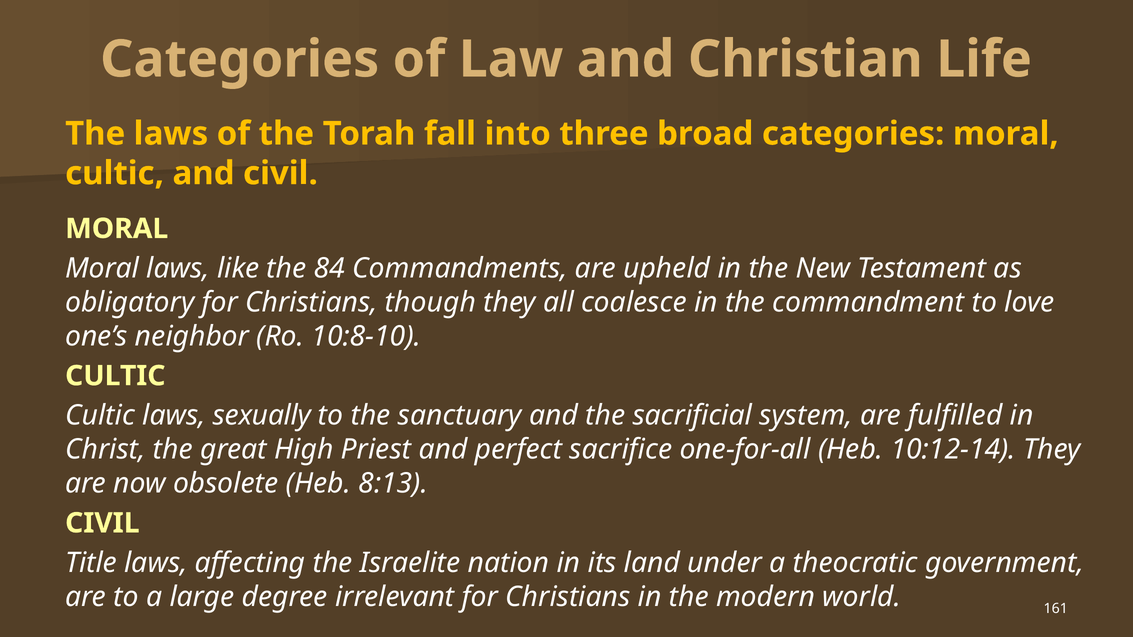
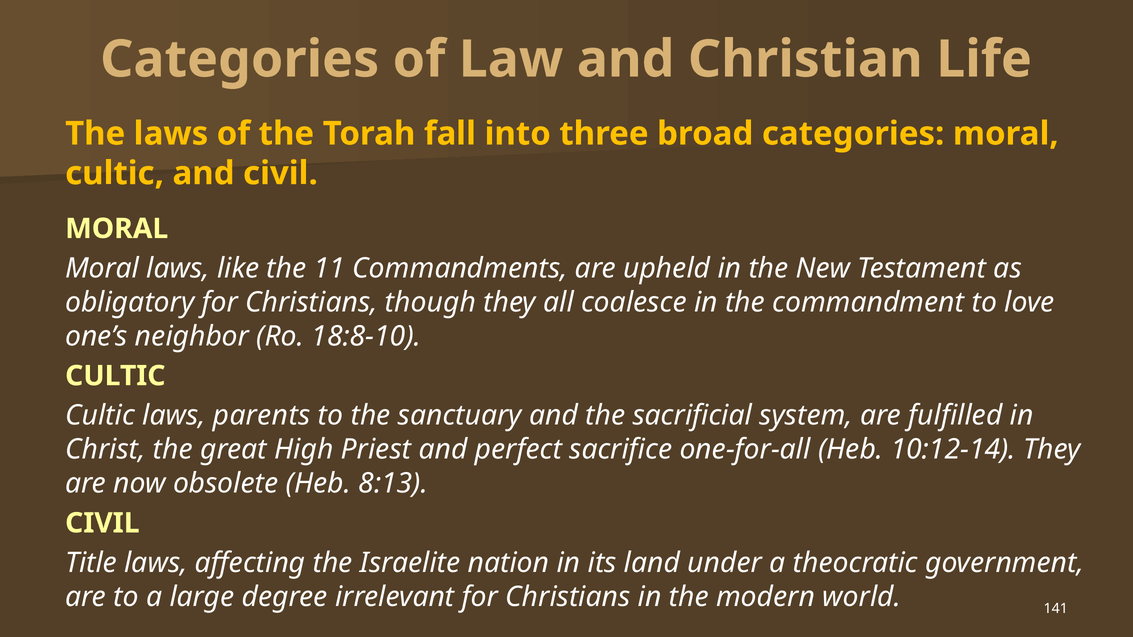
84: 84 -> 11
10:8-10: 10:8-10 -> 18:8-10
sexually: sexually -> parents
161: 161 -> 141
